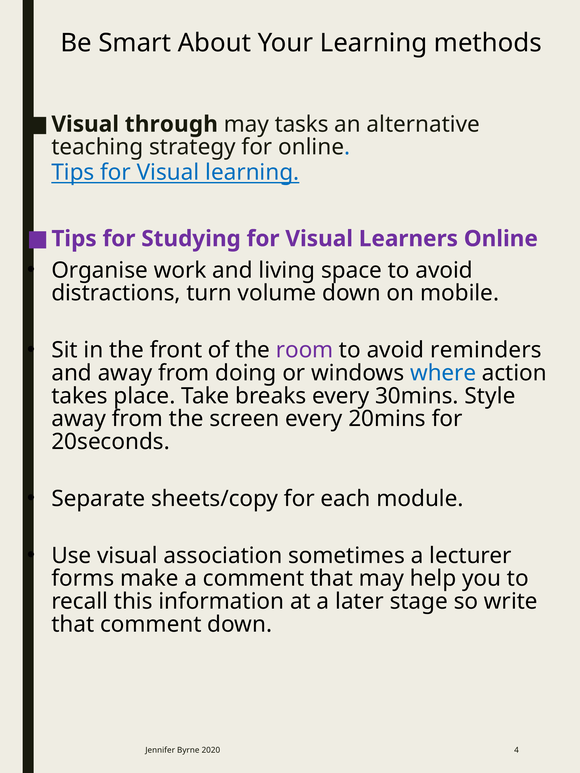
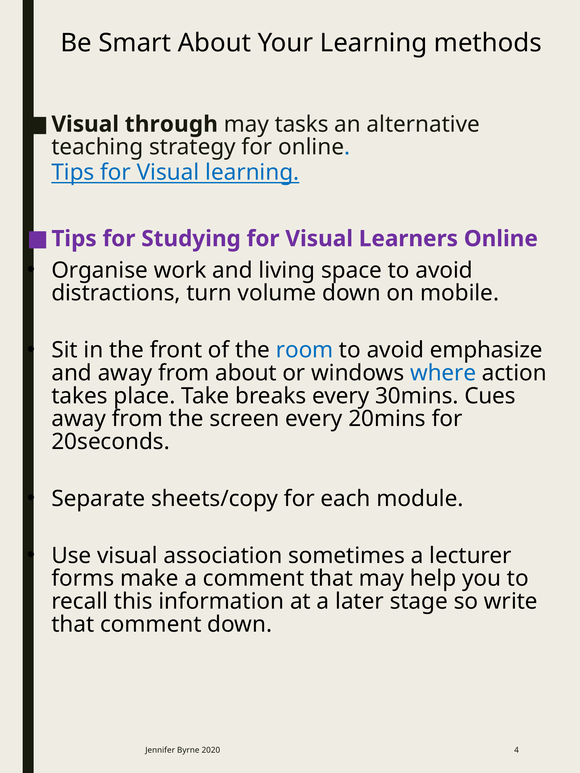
room colour: purple -> blue
reminders: reminders -> emphasize
from doing: doing -> about
Style: Style -> Cues
